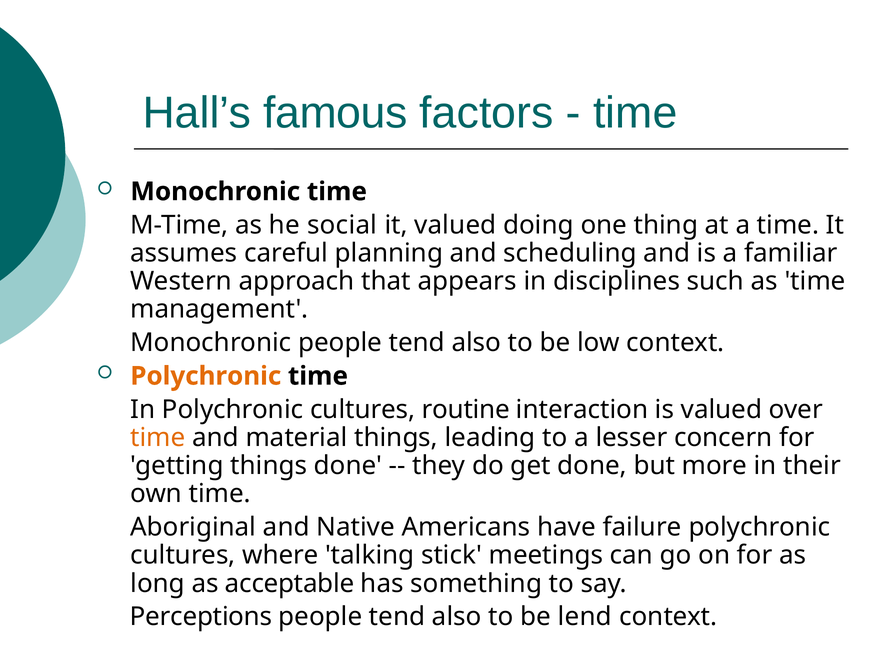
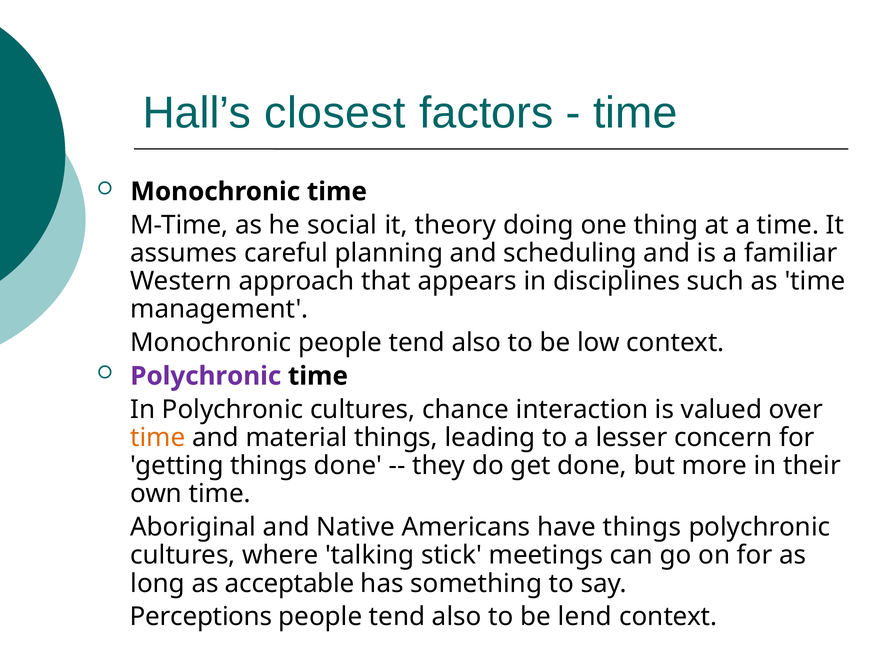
famous: famous -> closest
it valued: valued -> theory
Polychronic at (206, 376) colour: orange -> purple
routine: routine -> chance
have failure: failure -> things
